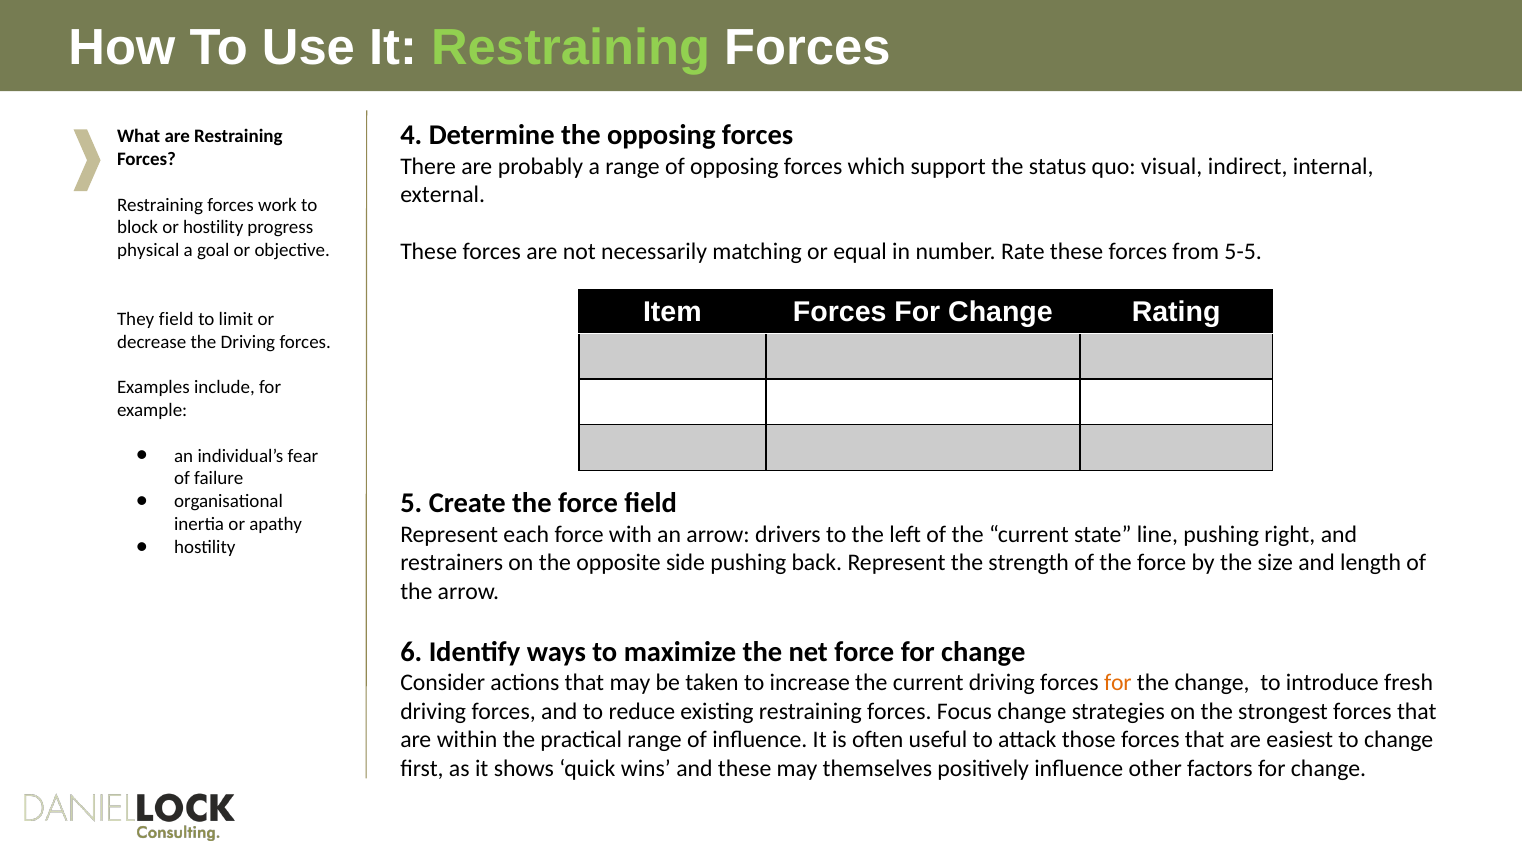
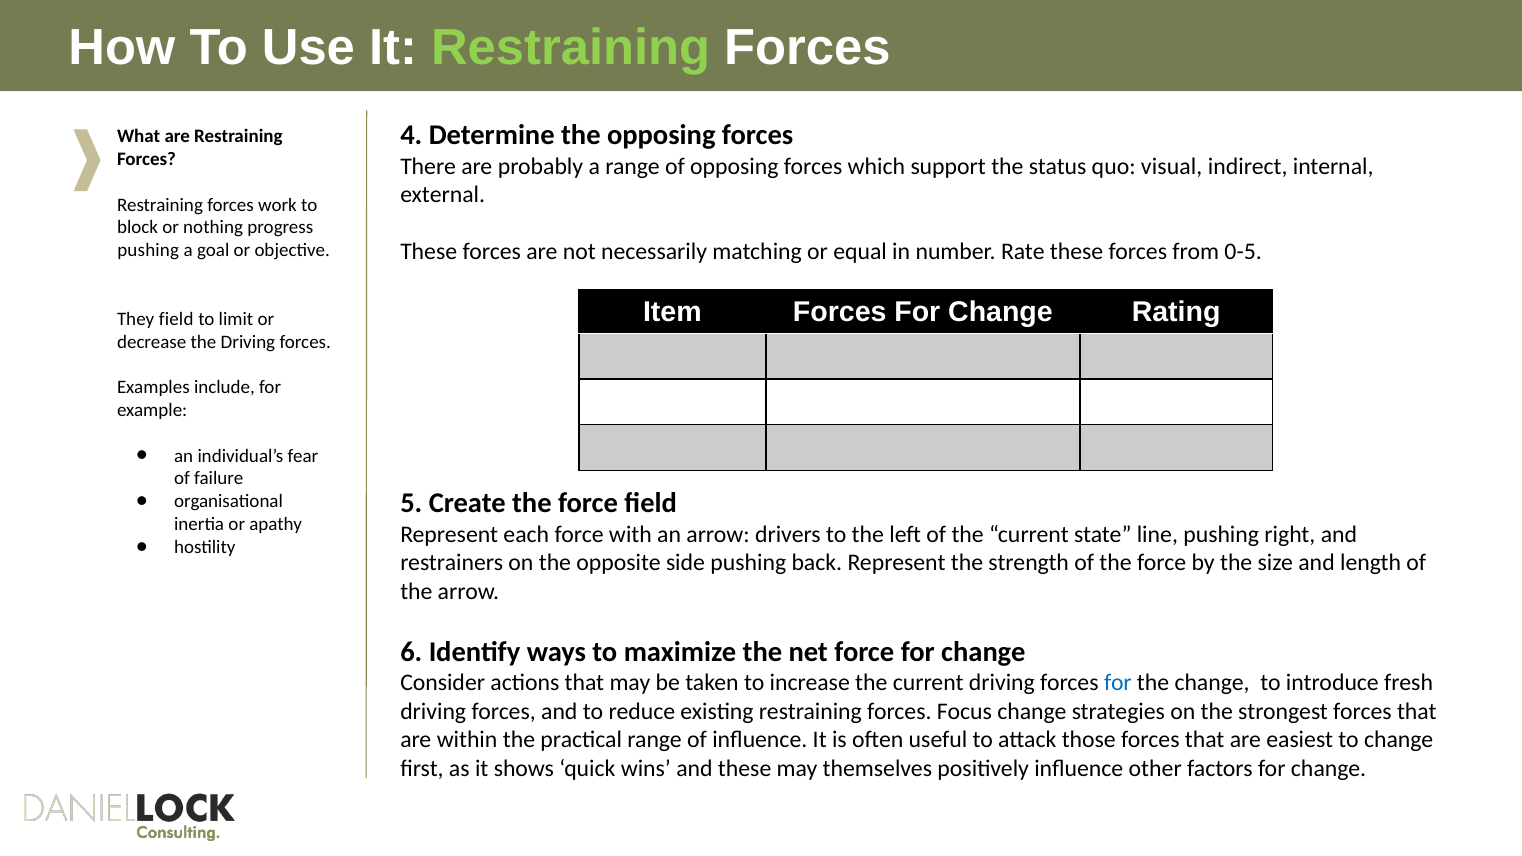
or hostility: hostility -> nothing
5-5: 5-5 -> 0-5
physical at (148, 250): physical -> pushing
for at (1118, 683) colour: orange -> blue
